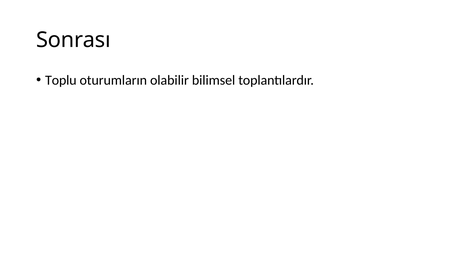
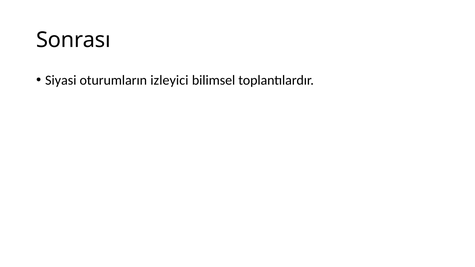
Toplu: Toplu -> Siyasi
olabilir: olabilir -> izleyici
